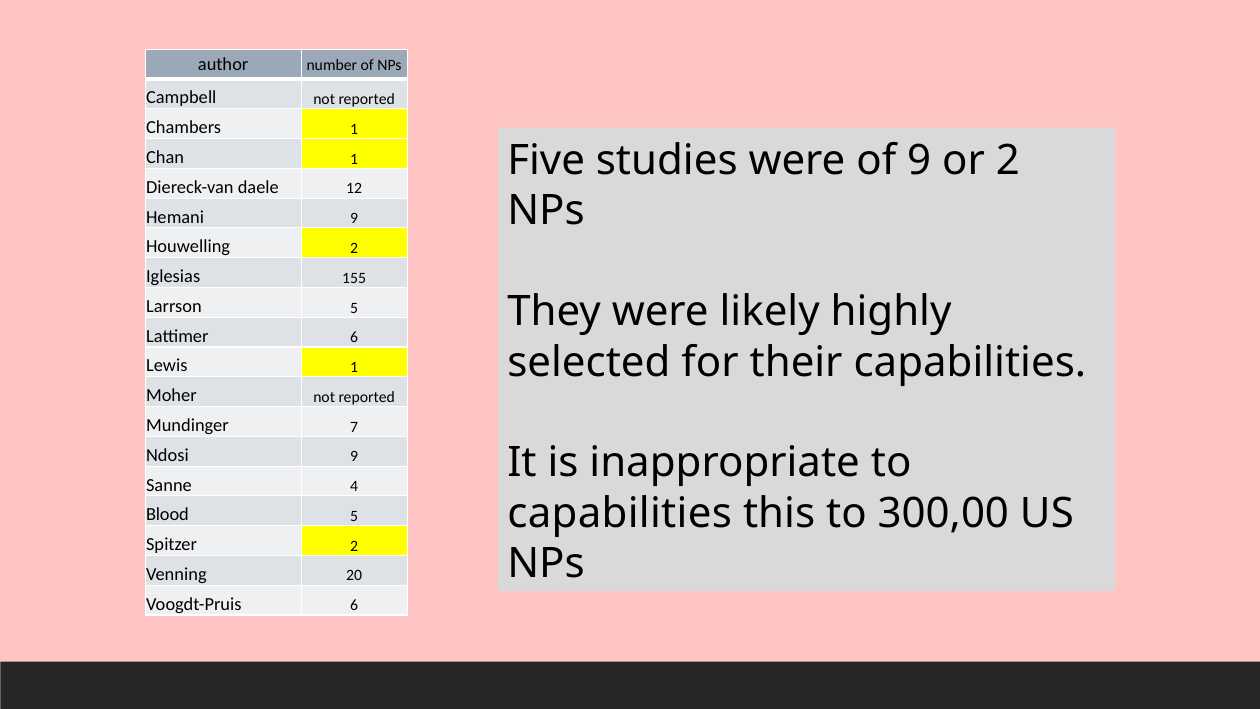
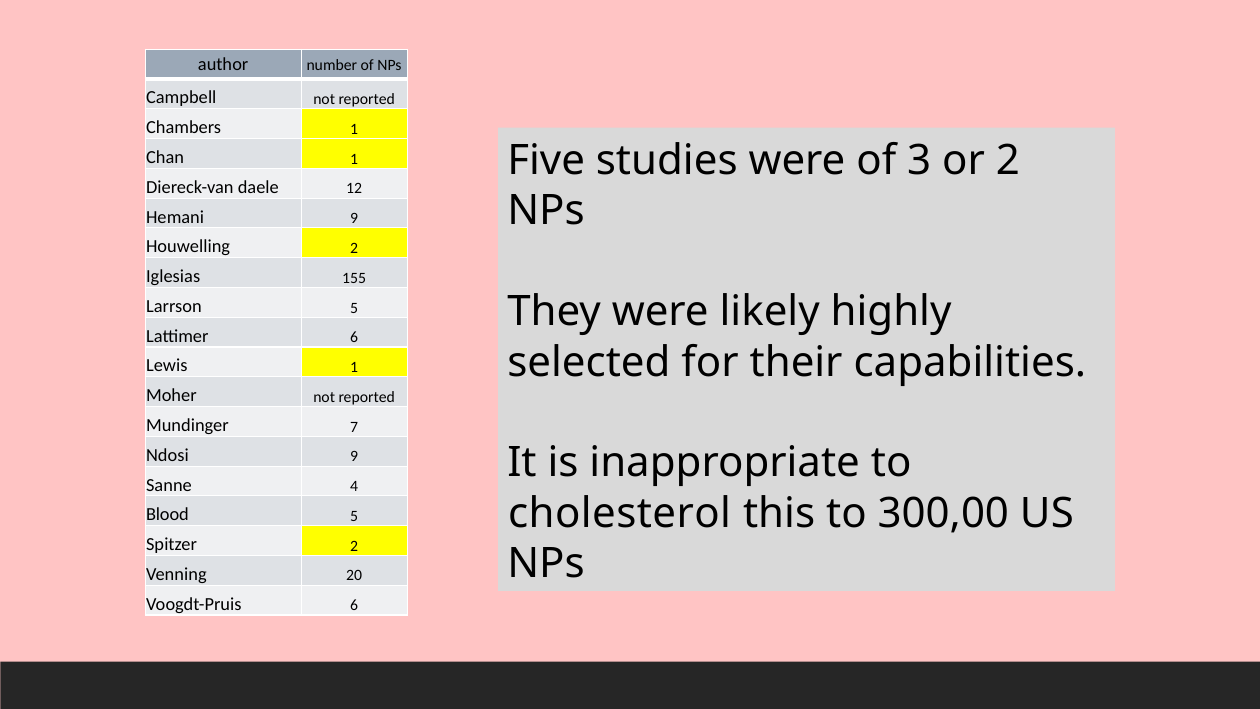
of 9: 9 -> 3
capabilities at (620, 513): capabilities -> cholesterol
